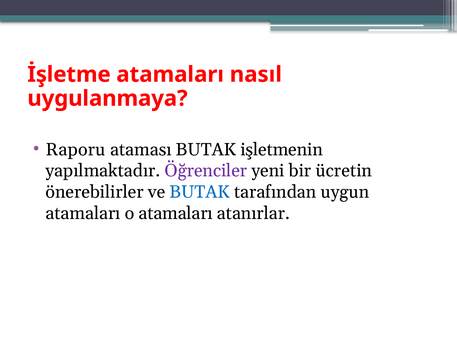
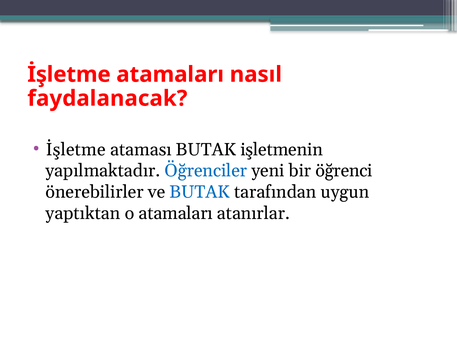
uygulanmaya: uygulanmaya -> faydalanacak
Raporu at (76, 150): Raporu -> İşletme
Öğrenciler colour: purple -> blue
ücretin: ücretin -> öğrenci
atamaları at (83, 214): atamaları -> yaptıktan
